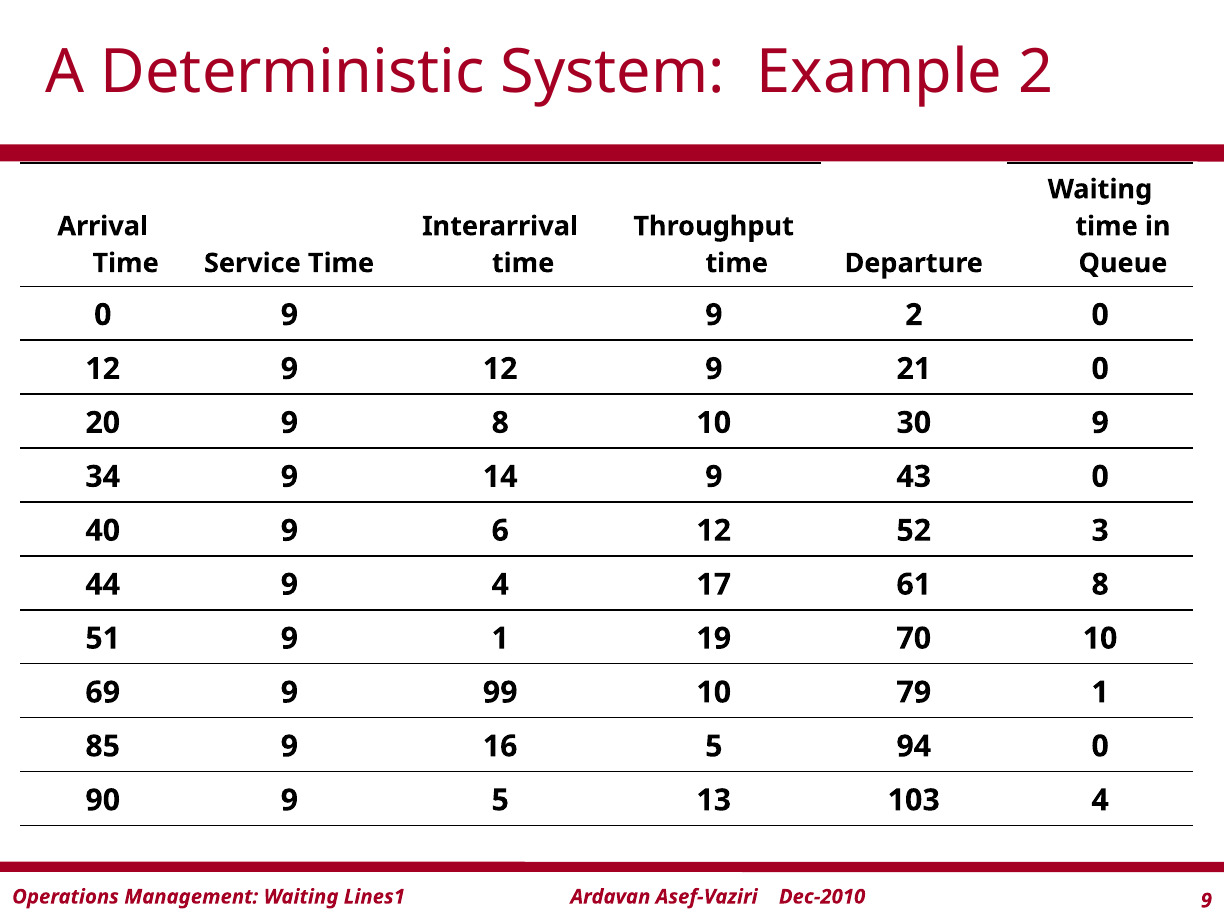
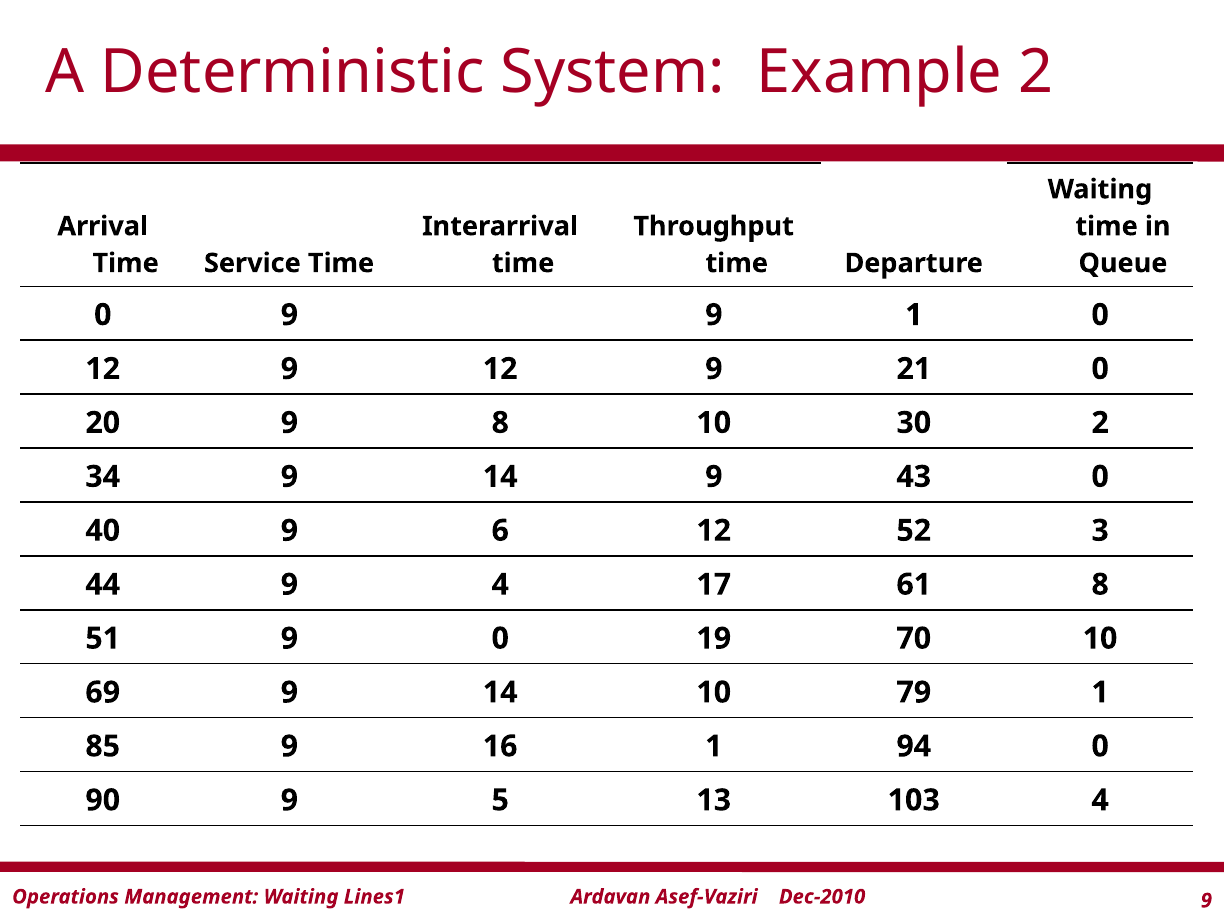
9 2: 2 -> 1
30 9: 9 -> 2
9 1: 1 -> 0
69 9 99: 99 -> 14
16 5: 5 -> 1
